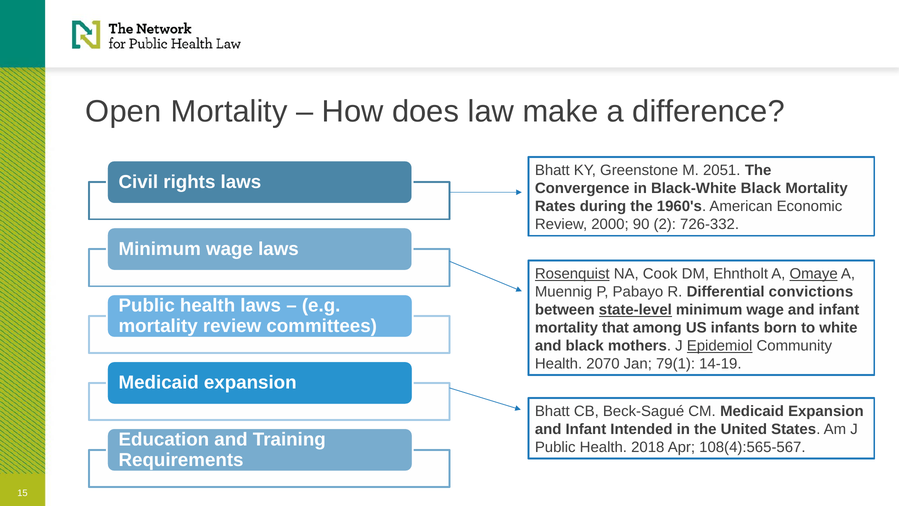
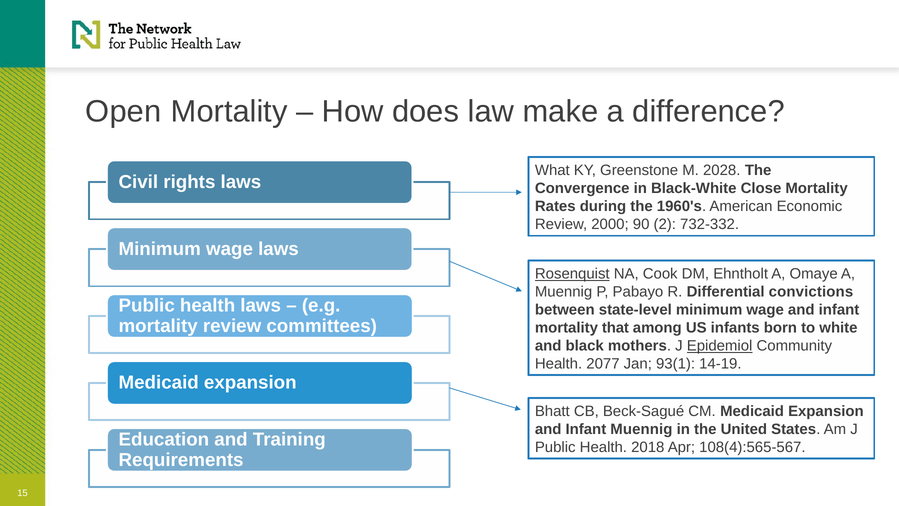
Bhatt at (552, 170): Bhatt -> What
2051: 2051 -> 2028
Black-White Black: Black -> Close
726-332: 726-332 -> 732-332
Omaye underline: present -> none
state-level underline: present -> none
2070: 2070 -> 2077
79(1: 79(1 -> 93(1
Infant Intended: Intended -> Muennig
